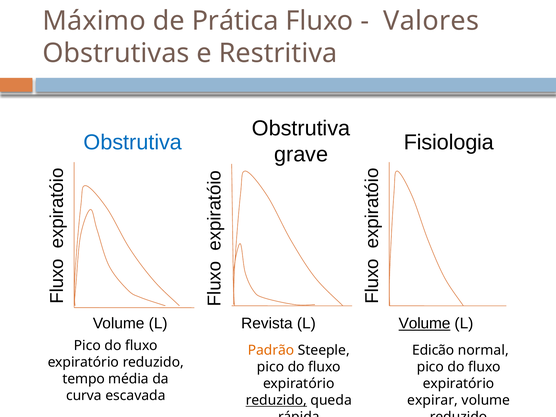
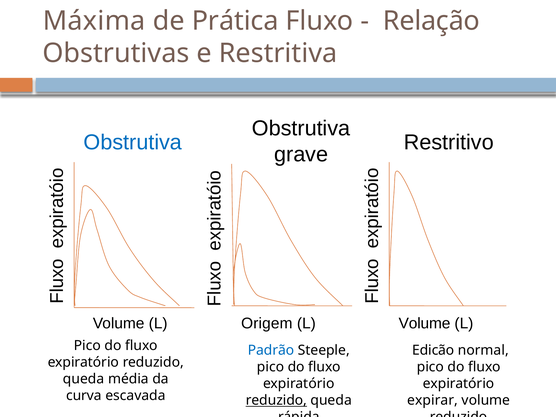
Máximo: Máximo -> Máxima
Valores: Valores -> Relação
Fisiologia: Fisiologia -> Restritivo
Revista: Revista -> Origem
Volume at (425, 324) underline: present -> none
Padrão colour: orange -> blue
tempo at (84, 379): tempo -> queda
